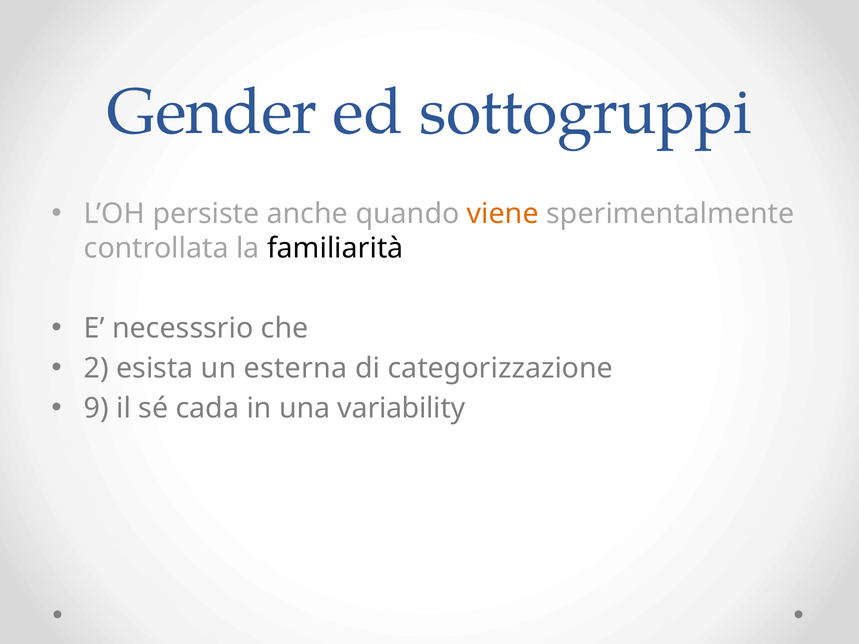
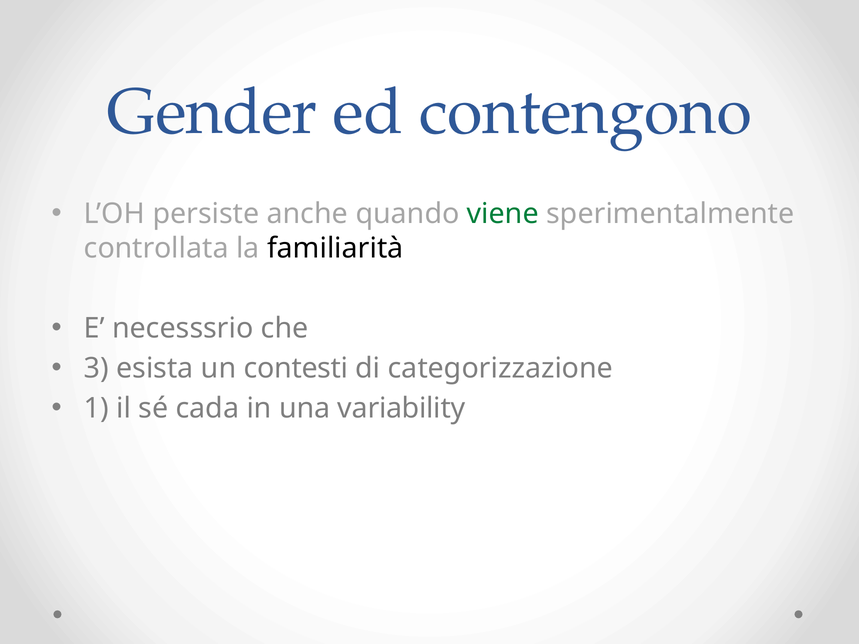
sottogruppi: sottogruppi -> contengono
viene colour: orange -> green
2: 2 -> 3
esterna: esterna -> contesti
9: 9 -> 1
